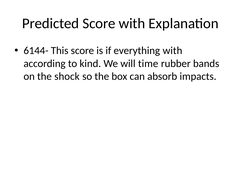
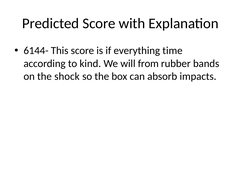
everything with: with -> time
time: time -> from
